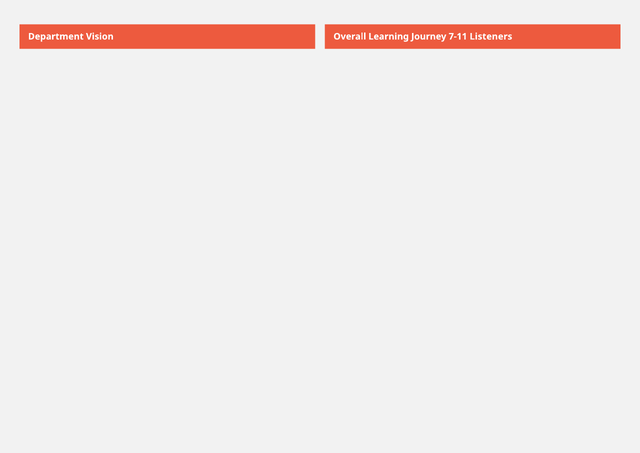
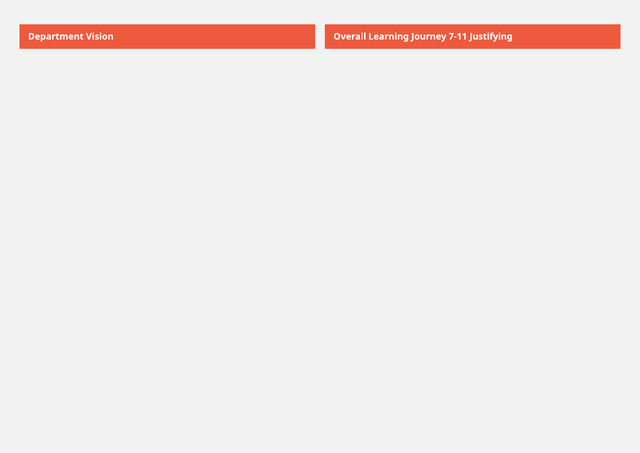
Listeners: Listeners -> Justifying
